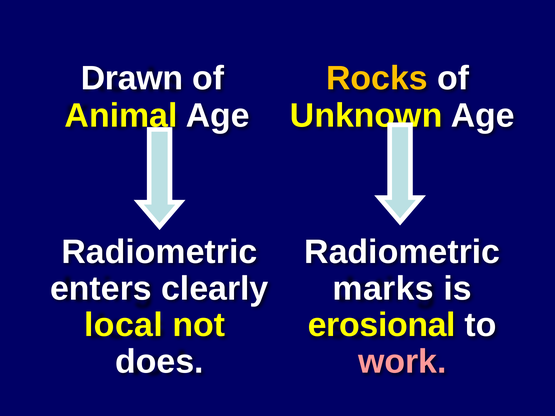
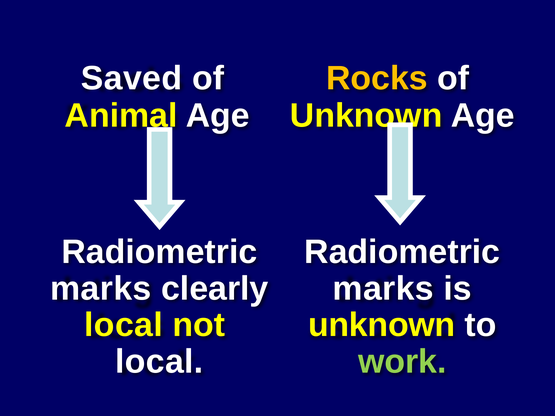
Drawn: Drawn -> Saved
enters at (101, 289): enters -> marks
erosional at (382, 325): erosional -> unknown
does at (159, 362): does -> local
work colour: pink -> light green
